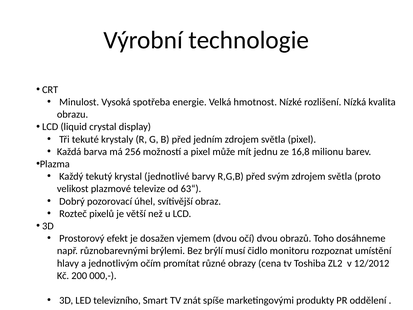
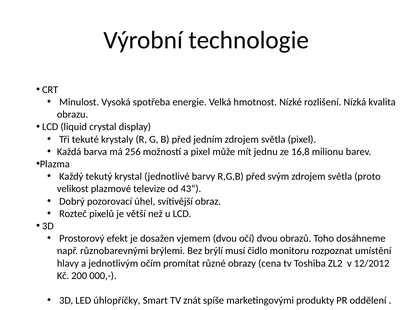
63“: 63“ -> 43“
televizního: televizního -> úhlopříčky
